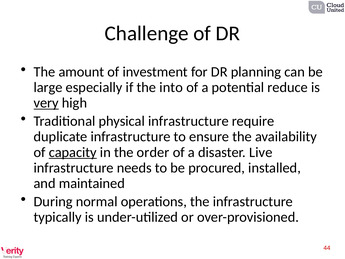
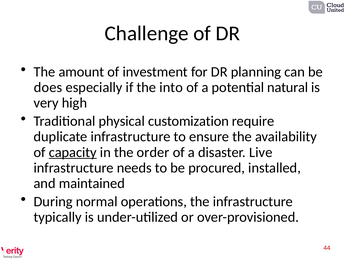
large: large -> does
reduce: reduce -> natural
very underline: present -> none
physical infrastructure: infrastructure -> customization
